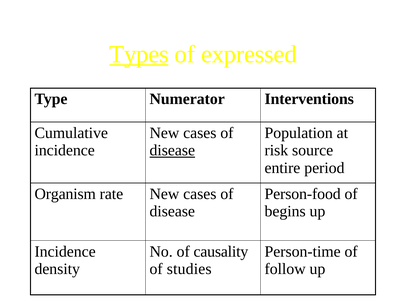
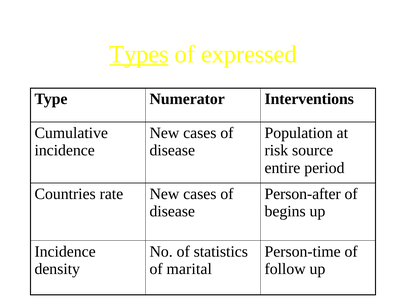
disease at (172, 150) underline: present -> none
Organism: Organism -> Countries
Person-food: Person-food -> Person-after
causality: causality -> statistics
studies: studies -> marital
